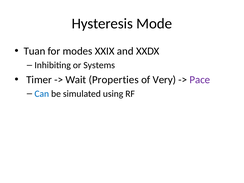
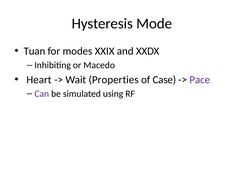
Systems: Systems -> Macedo
Timer: Timer -> Heart
Very: Very -> Case
Can colour: blue -> purple
